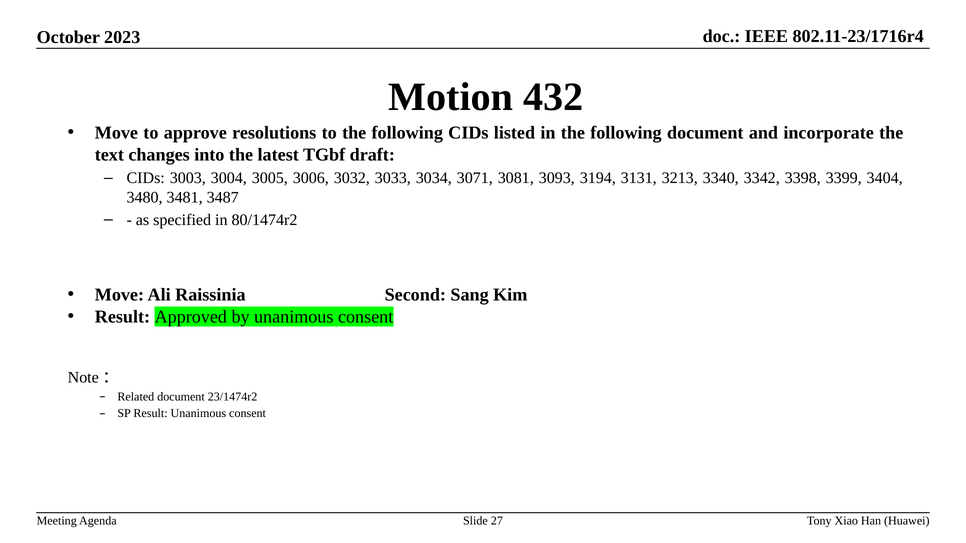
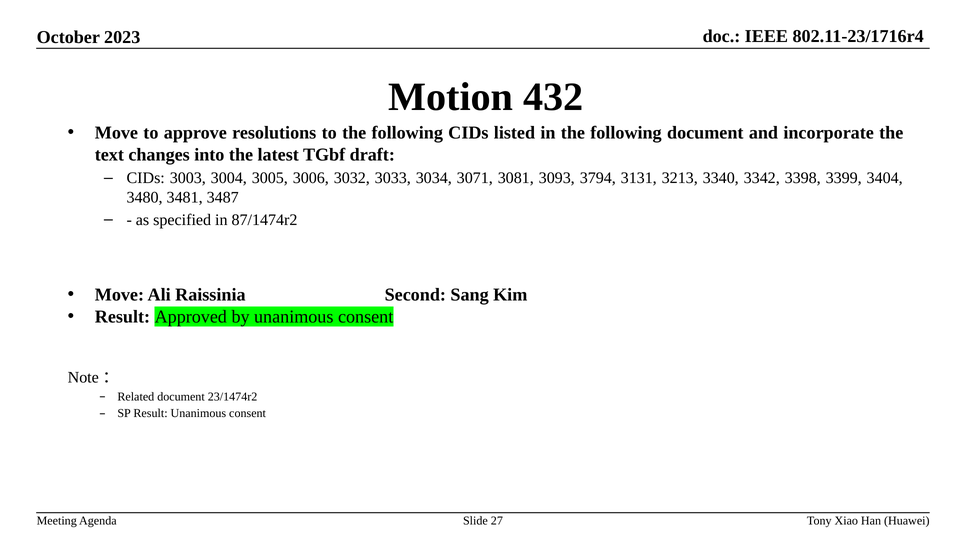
3194: 3194 -> 3794
80/1474r2: 80/1474r2 -> 87/1474r2
